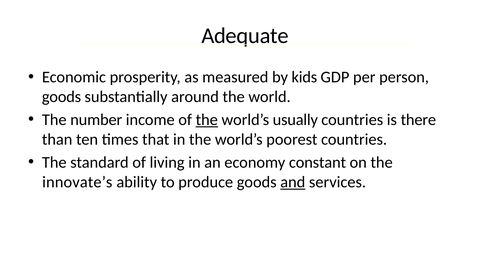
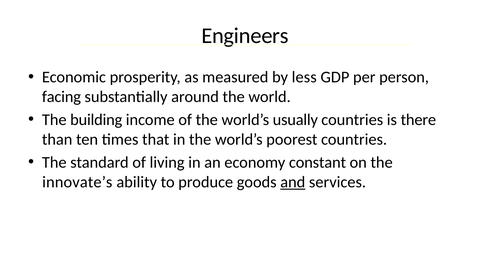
Adequate: Adequate -> Engineers
kids: kids -> less
goods at (61, 97): goods -> facing
number: number -> building
the at (207, 120) underline: present -> none
